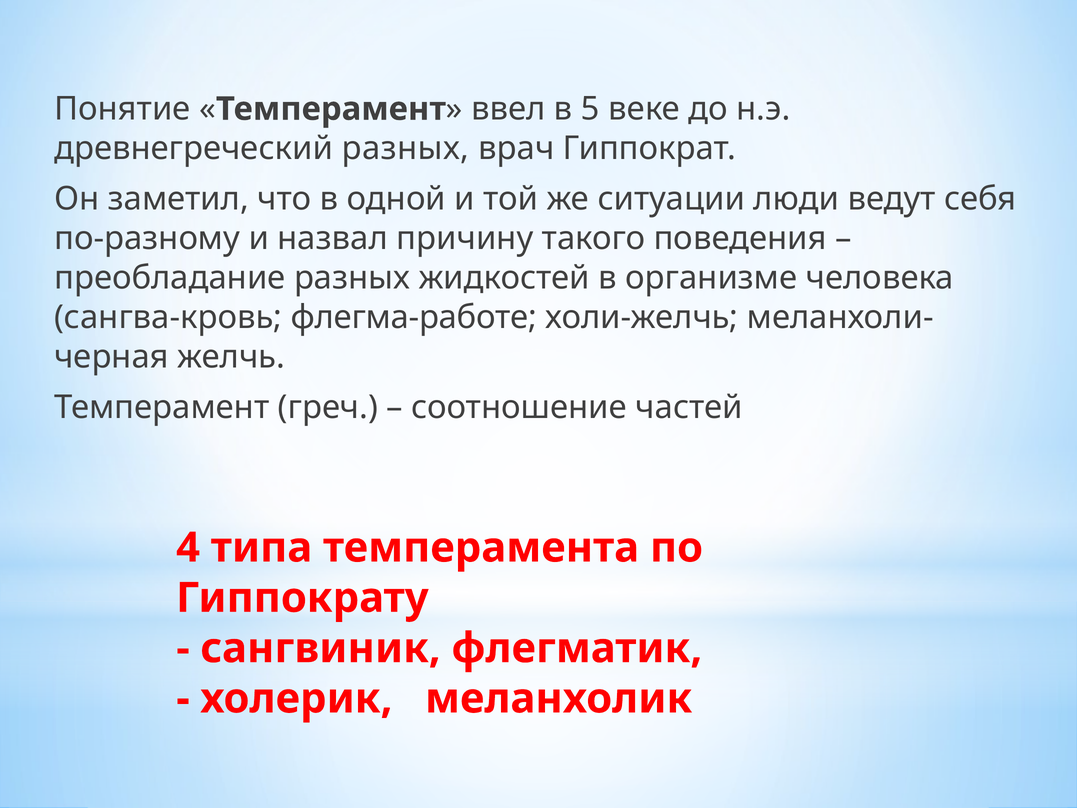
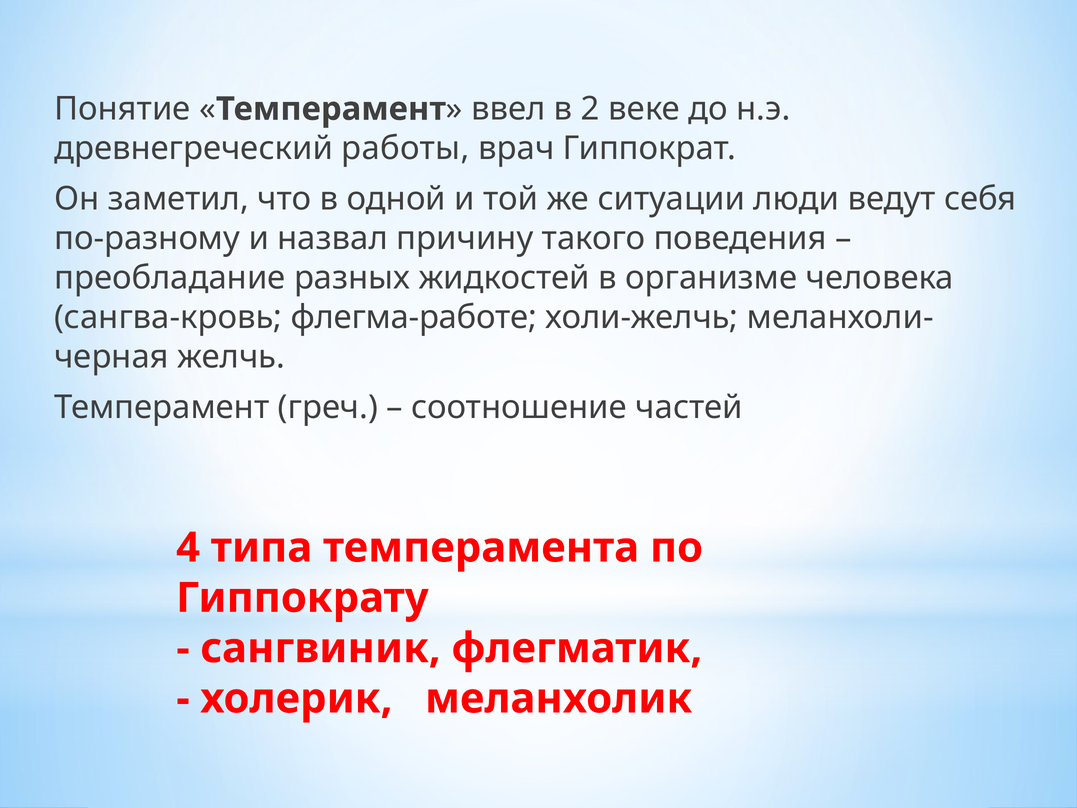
5: 5 -> 2
древнегреческий разных: разных -> работы
